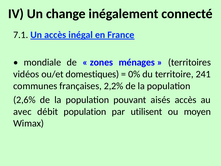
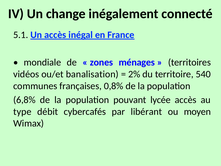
7.1: 7.1 -> 5.1
domestiques: domestiques -> banalisation
0%: 0% -> 2%
241: 241 -> 540
2,2%: 2,2% -> 0,8%
2,6%: 2,6% -> 6,8%
aisés: aisés -> lycée
avec: avec -> type
débit population: population -> cybercafés
utilisent: utilisent -> libérant
